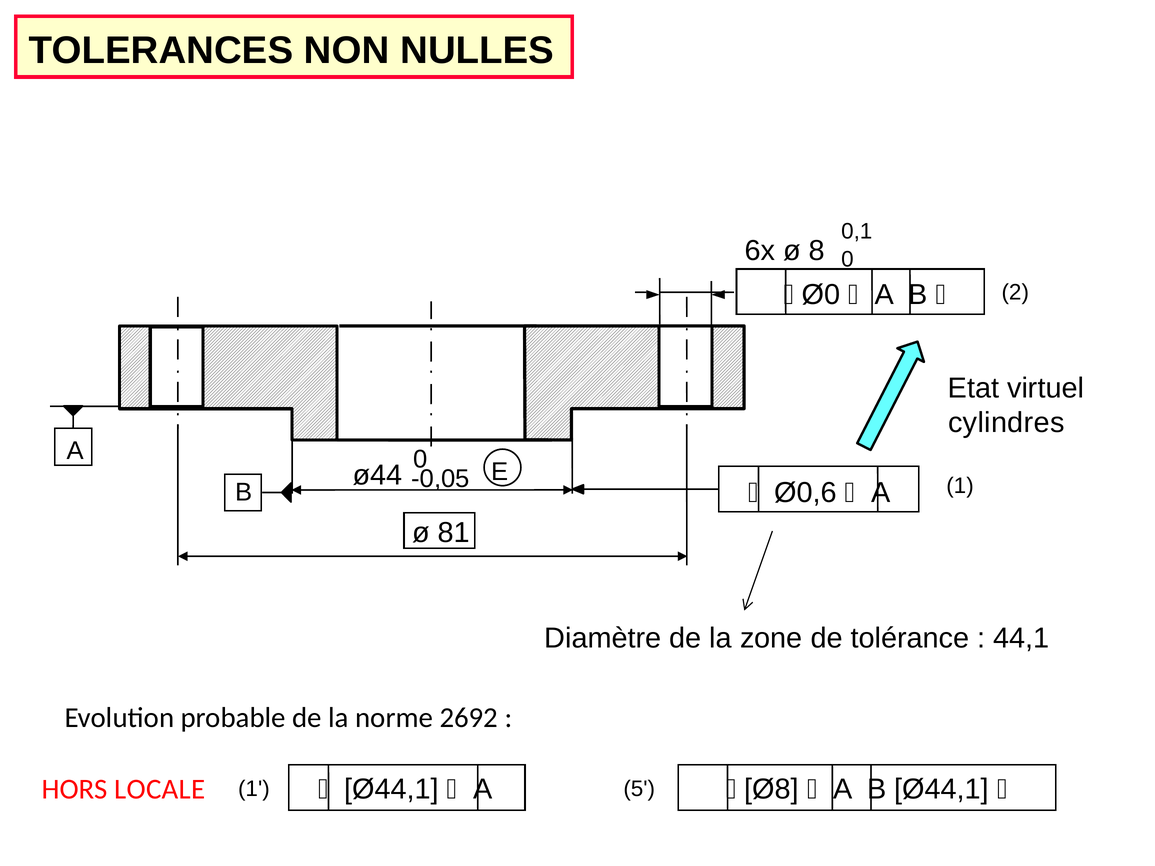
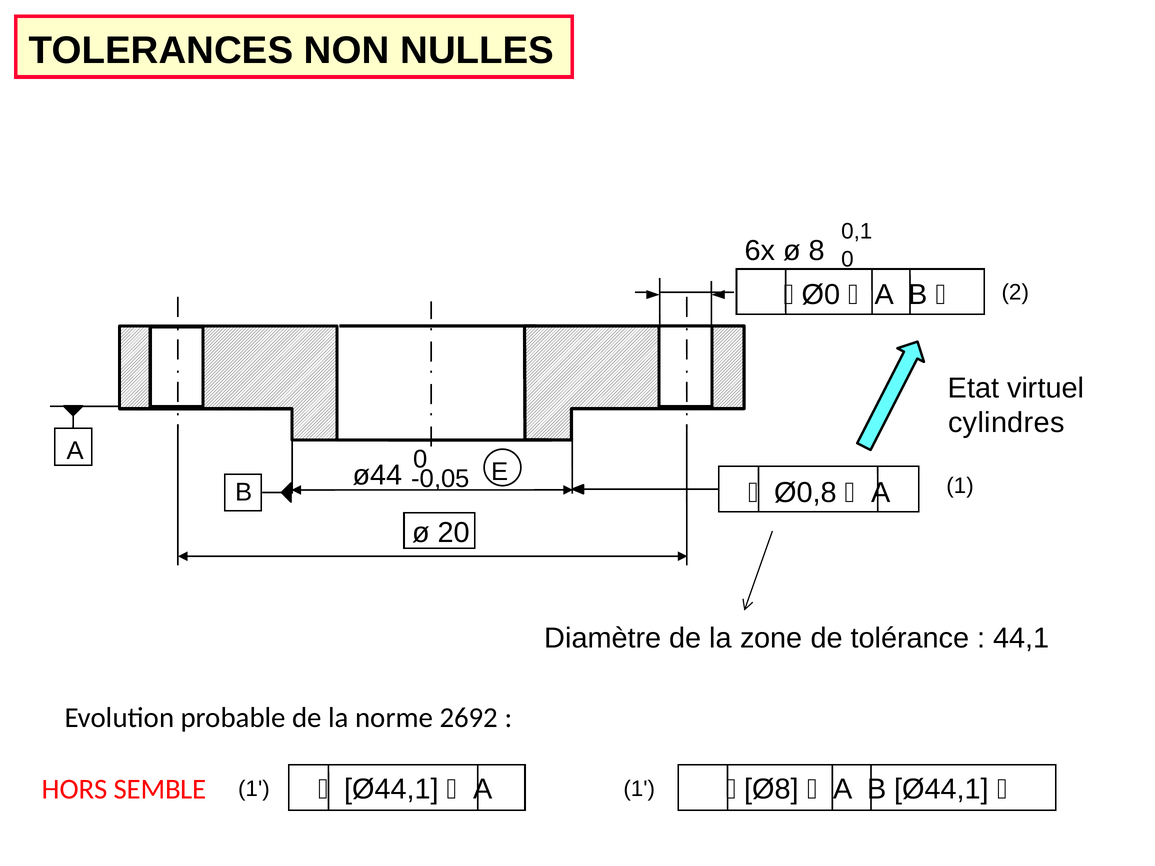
Ø0,6: Ø0,6 -> Ø0,8
81: 81 -> 20
LOCALE: LOCALE -> SEMBLE
1 5: 5 -> 1
